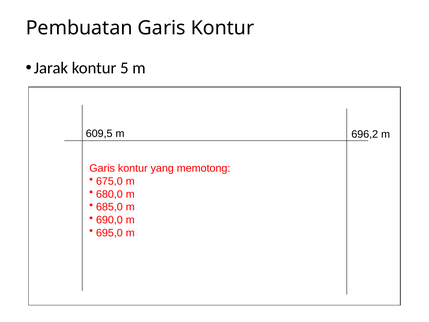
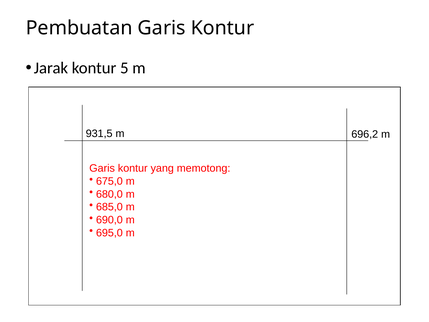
609,5: 609,5 -> 931,5
